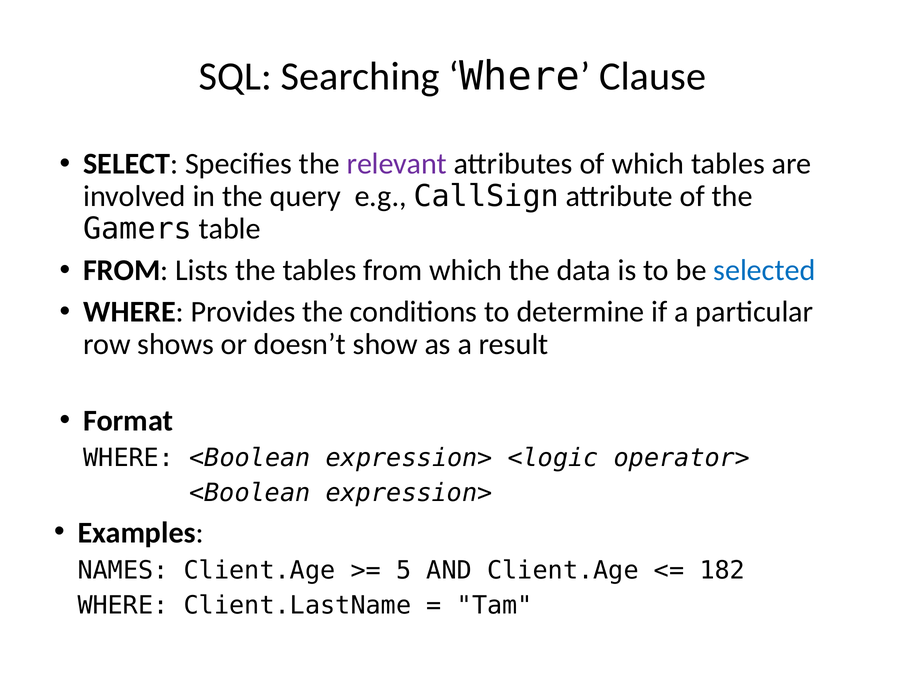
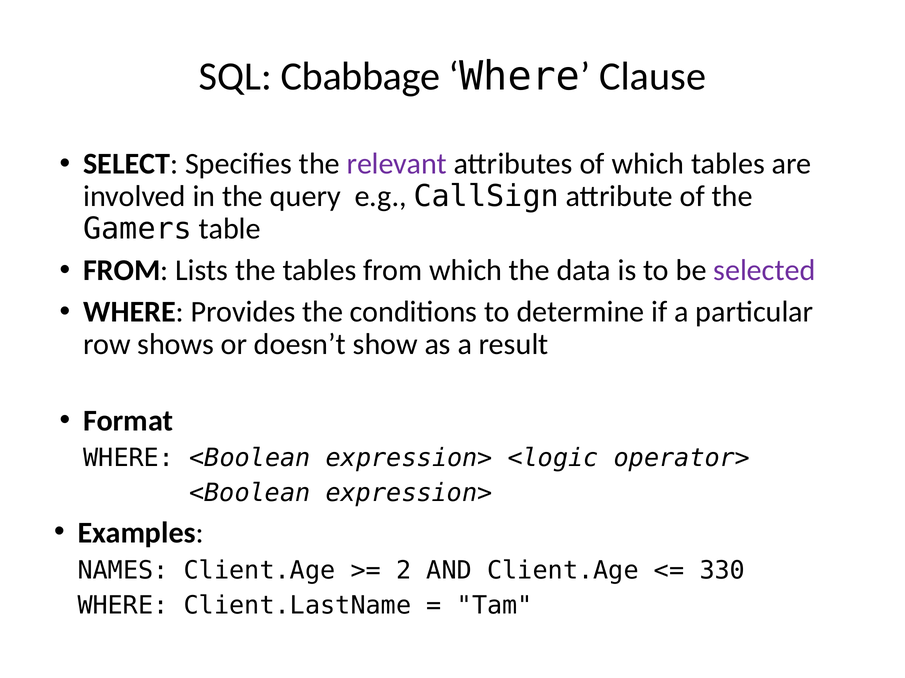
Searching: Searching -> Cbabbage
selected colour: blue -> purple
5: 5 -> 2
182: 182 -> 330
